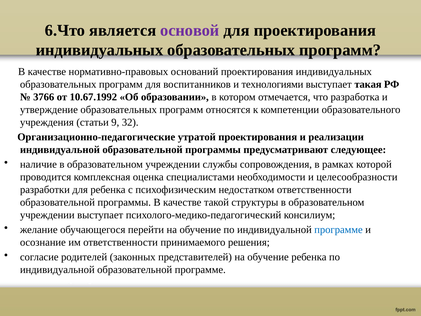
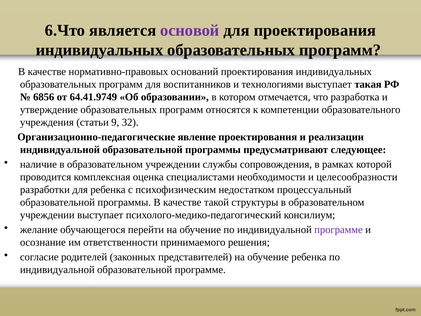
3766: 3766 -> 6856
10.67.1992: 10.67.1992 -> 64.41.9749
утратой: утратой -> явление
недостатком ответственности: ответственности -> процессуальный
программе at (338, 230) colour: blue -> purple
